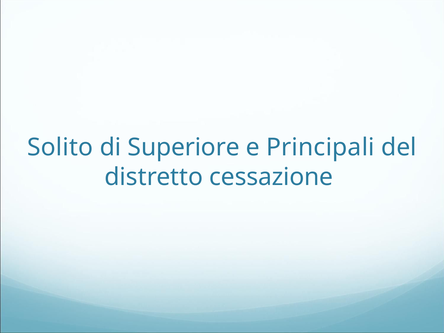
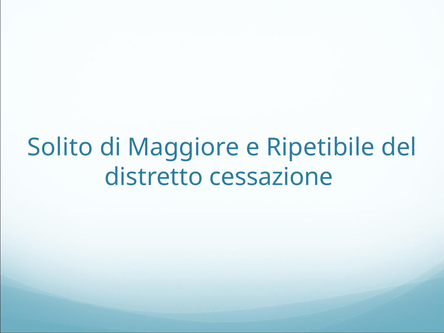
Superiore: Superiore -> Maggiore
Principali: Principali -> Ripetibile
